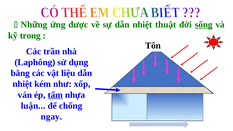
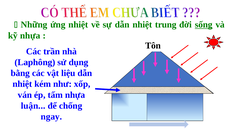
ứng được: được -> nhiệt
thuật: thuật -> trung
kỹ trong: trong -> nhựa
tấm underline: present -> none
